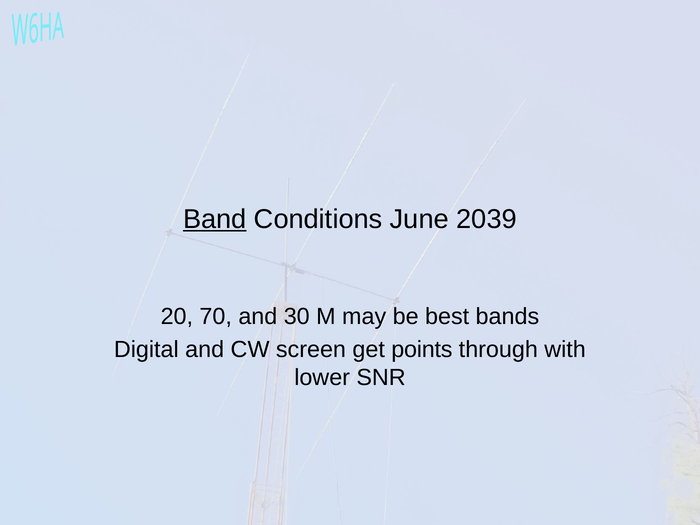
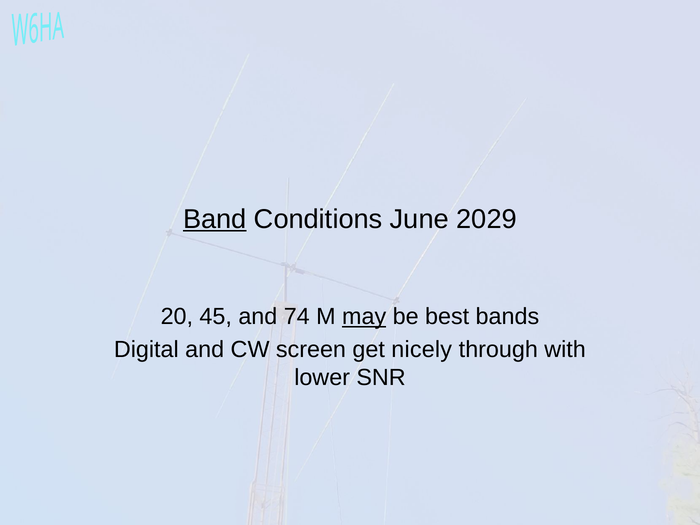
2039: 2039 -> 2029
70: 70 -> 45
30: 30 -> 74
may underline: none -> present
points: points -> nicely
